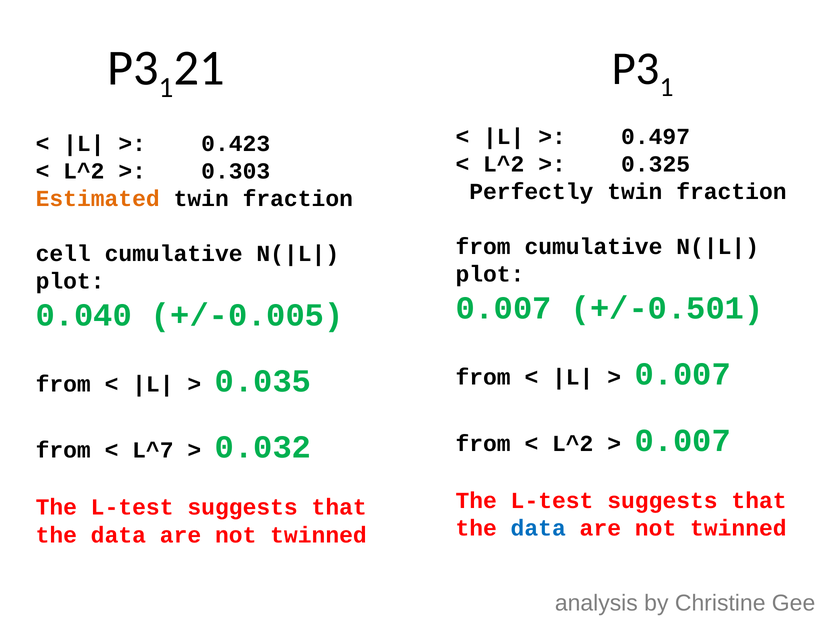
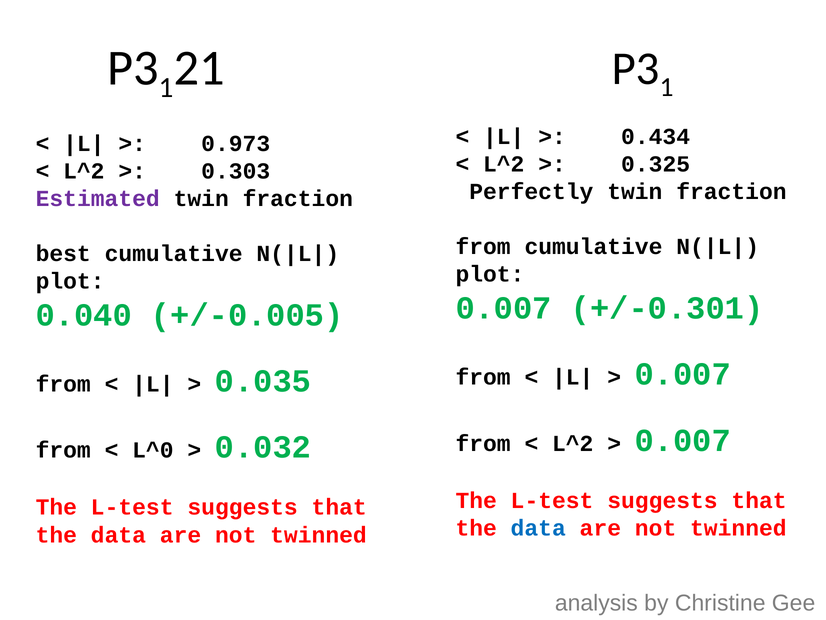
0.497: 0.497 -> 0.434
0.423: 0.423 -> 0.973
Estimated colour: orange -> purple
cell: cell -> best
+/-0.501: +/-0.501 -> +/-0.301
L^7: L^7 -> L^0
